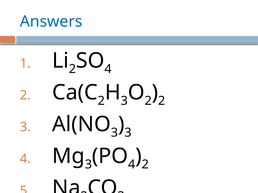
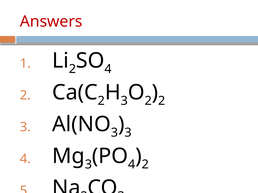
Answers colour: blue -> red
